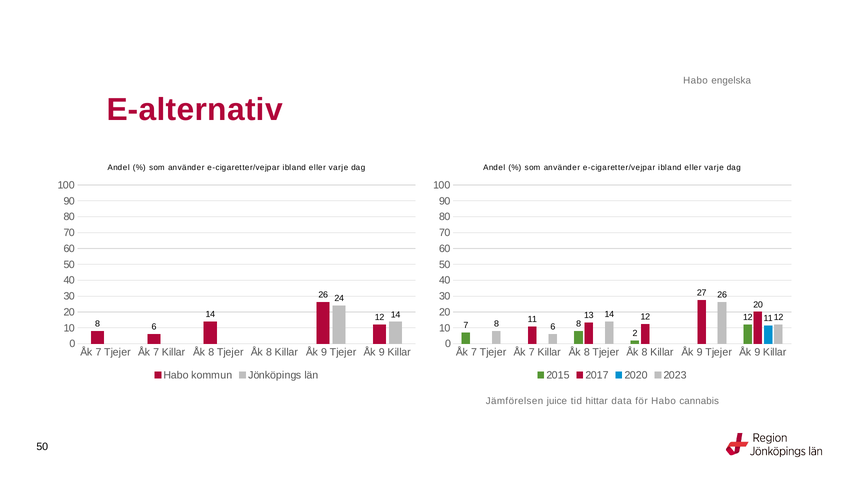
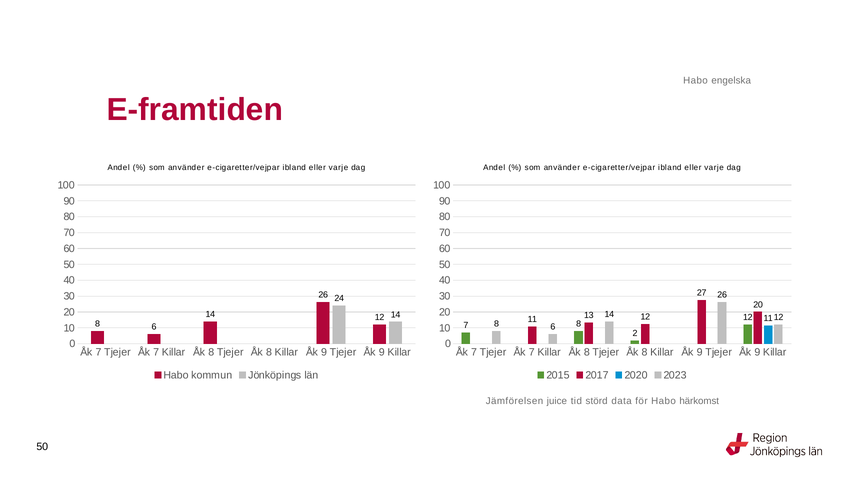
E-alternativ: E-alternativ -> E-framtiden
hittar: hittar -> störd
cannabis: cannabis -> härkomst
